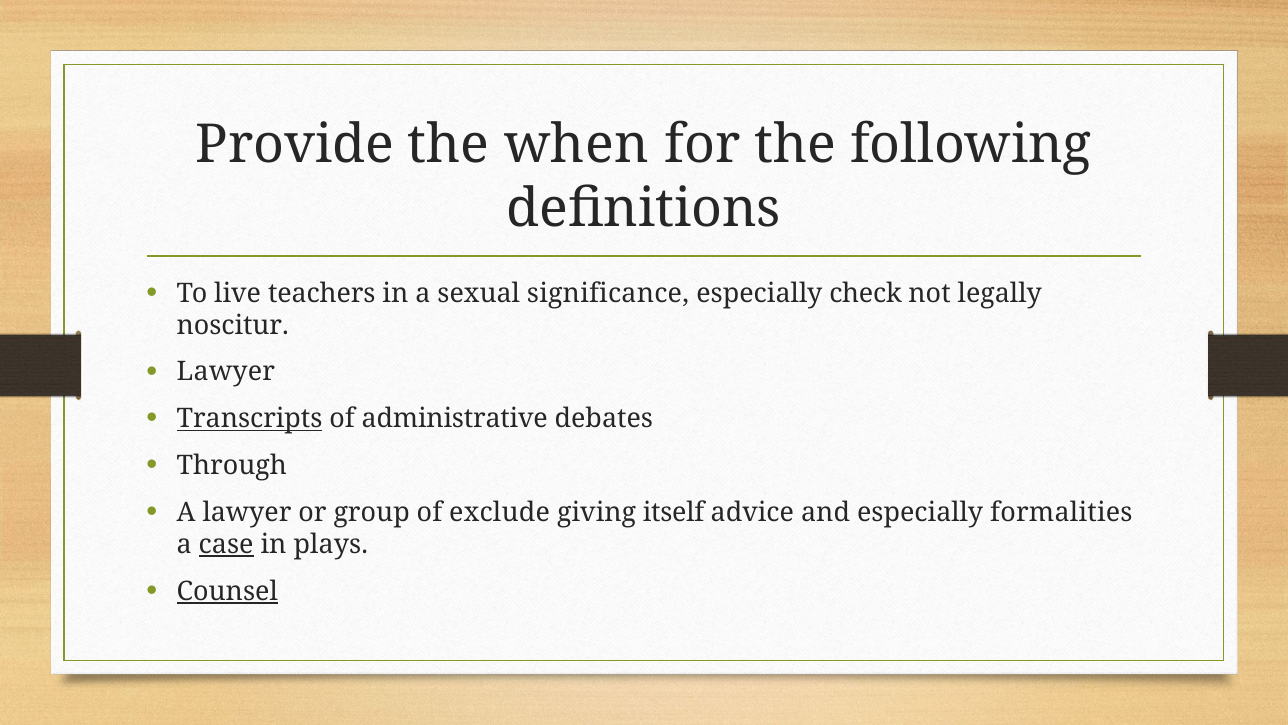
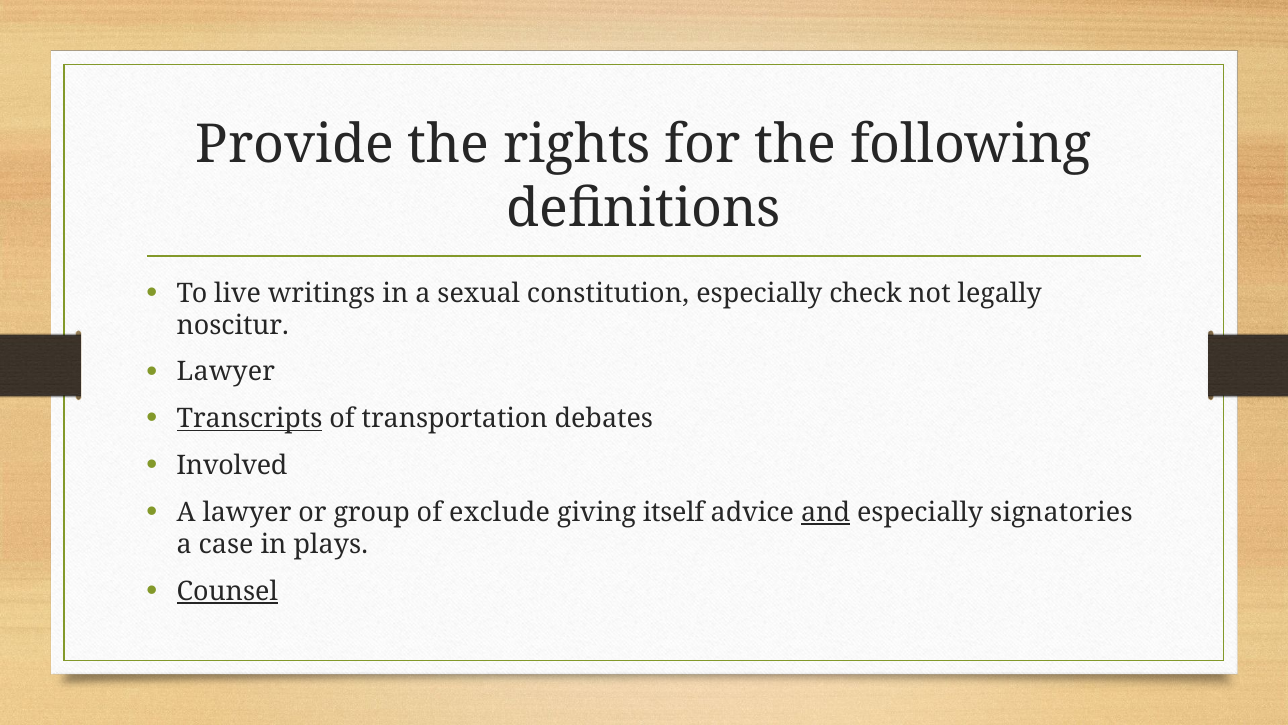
when: when -> rights
teachers: teachers -> writings
significance: significance -> constitution
administrative: administrative -> transportation
Through: Through -> Involved
and underline: none -> present
formalities: formalities -> signatories
case underline: present -> none
